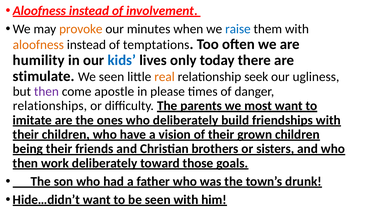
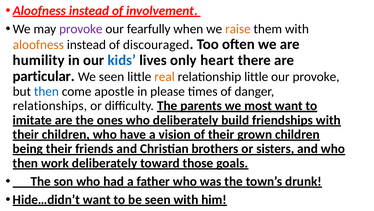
provoke at (81, 29) colour: orange -> purple
minutes: minutes -> fearfully
raise colour: blue -> orange
temptations: temptations -> discouraged
today: today -> heart
stimulate: stimulate -> particular
relationship seek: seek -> little
our ugliness: ugliness -> provoke
then at (46, 91) colour: purple -> blue
